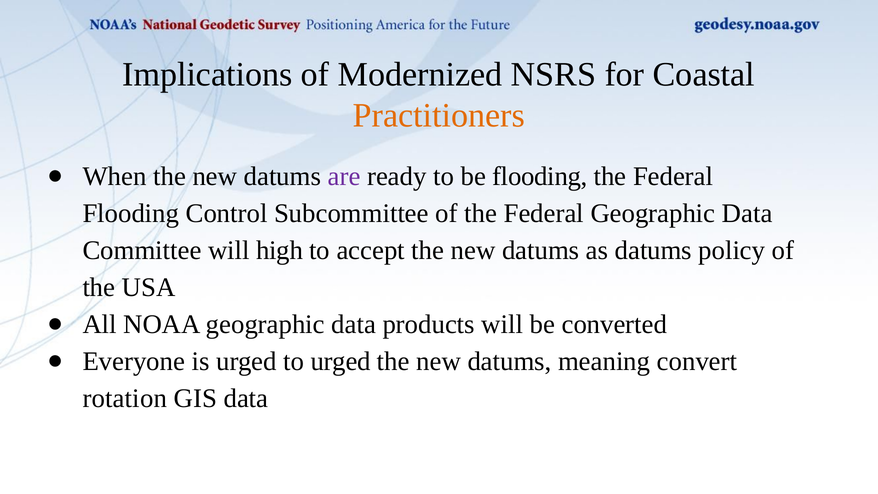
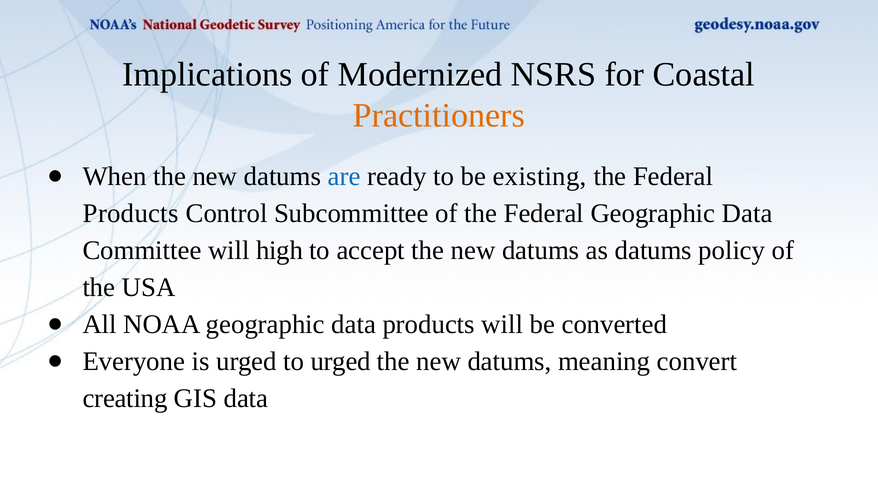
are colour: purple -> blue
be flooding: flooding -> existing
Flooding at (131, 213): Flooding -> Products
rotation: rotation -> creating
